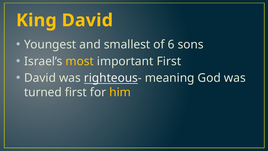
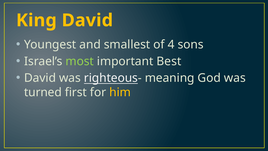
6: 6 -> 4
most colour: yellow -> light green
important First: First -> Best
